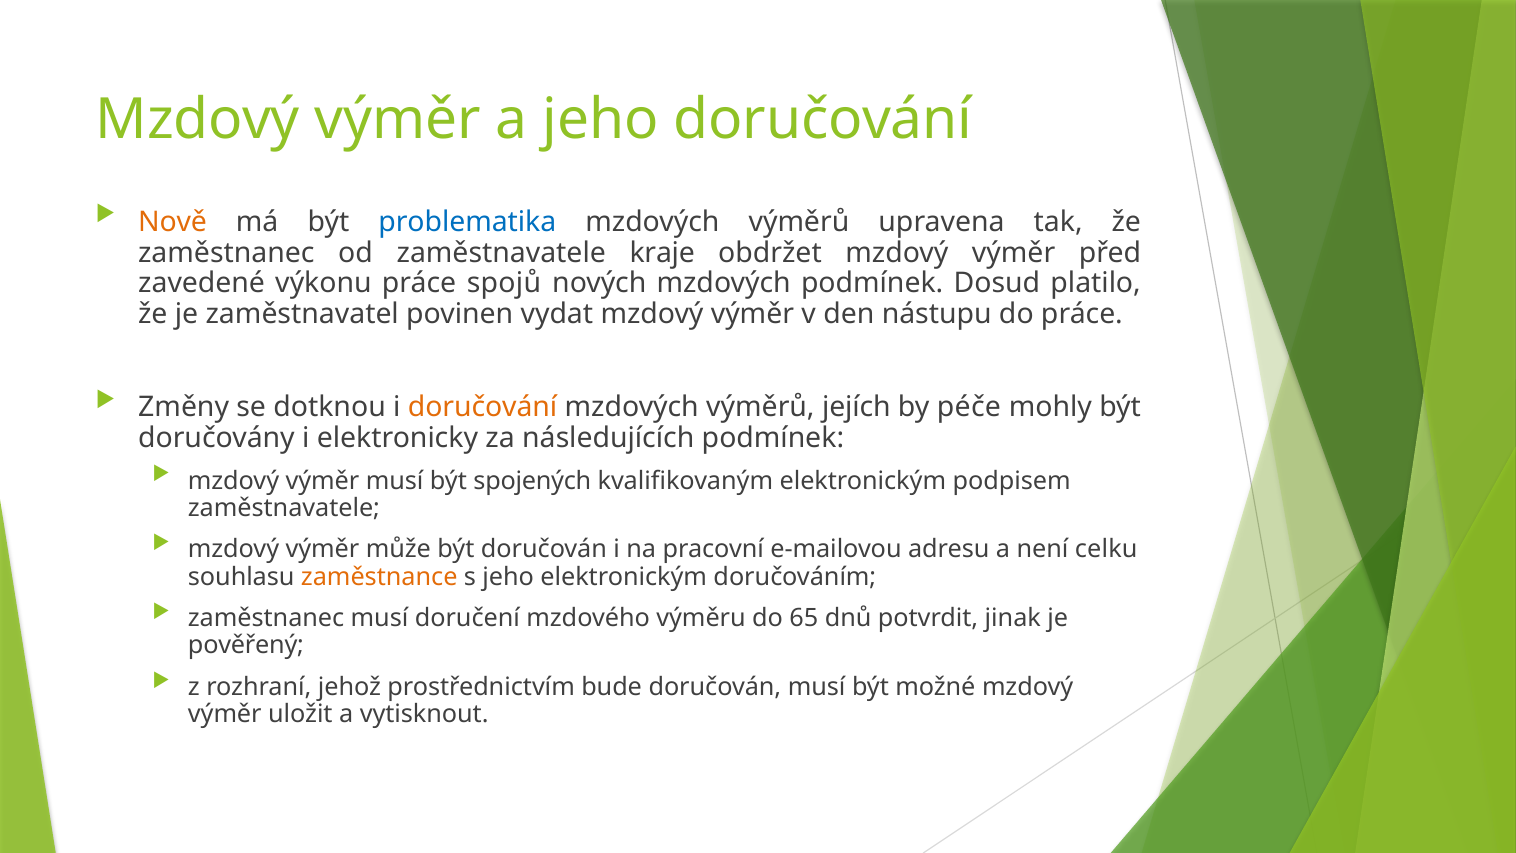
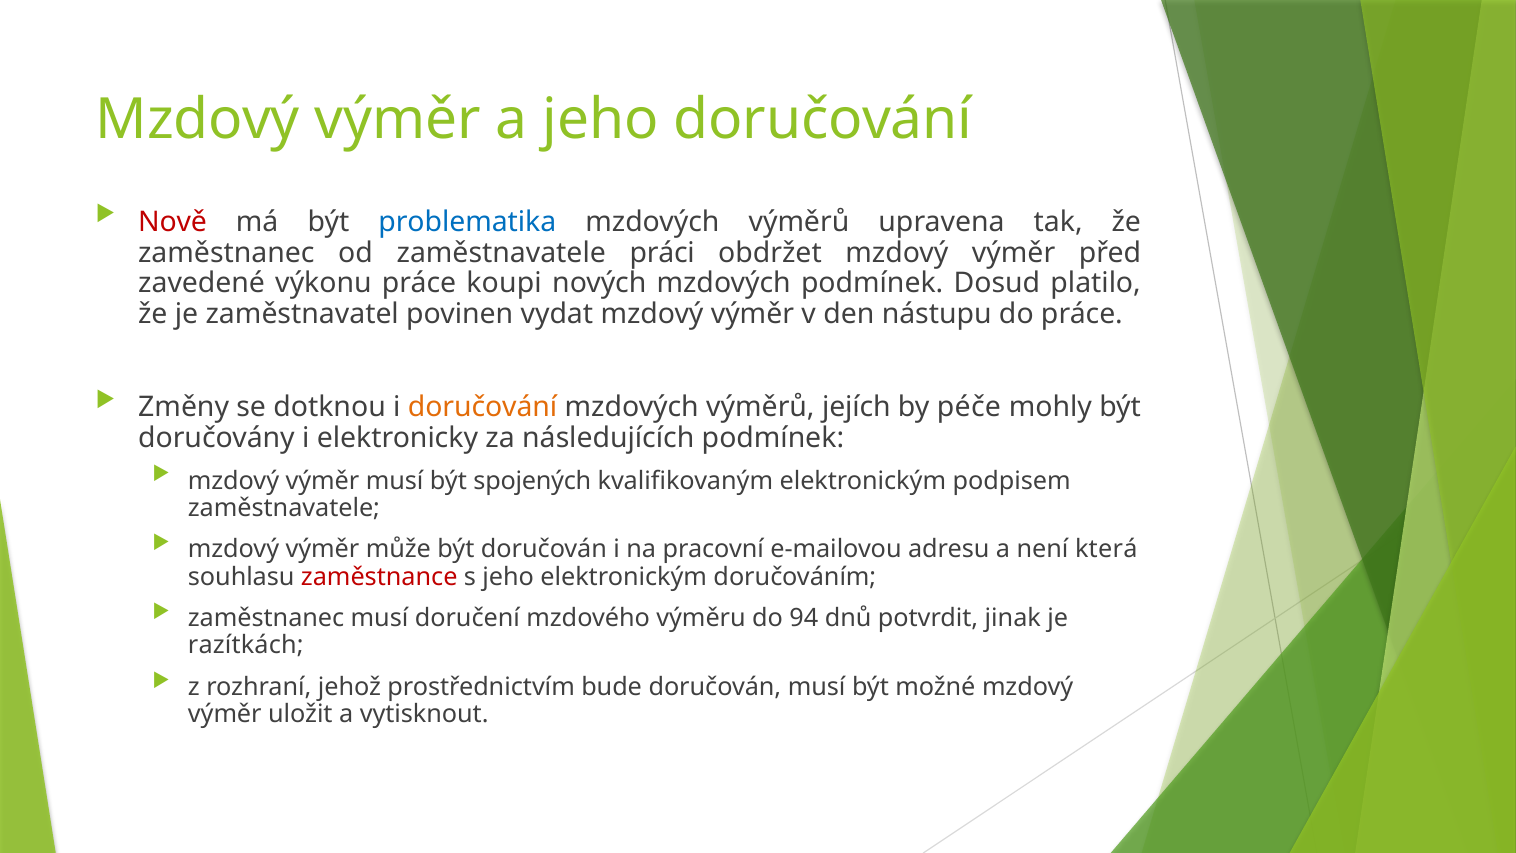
Nově colour: orange -> red
kraje: kraje -> práci
spojů: spojů -> koupi
celku: celku -> která
zaměstnance colour: orange -> red
65: 65 -> 94
pověřený: pověřený -> razítkách
